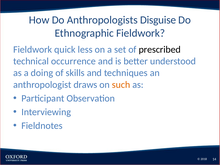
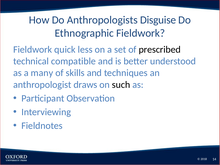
occurrence: occurrence -> compatible
doing: doing -> many
such colour: orange -> black
